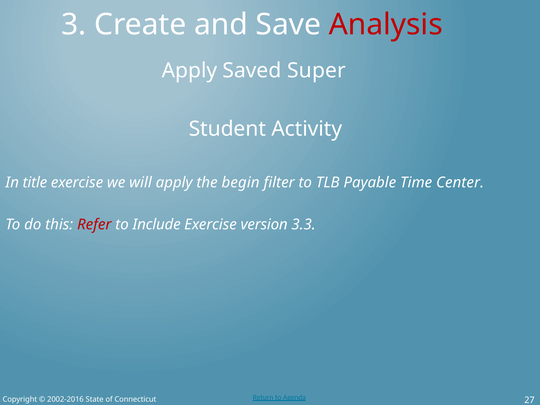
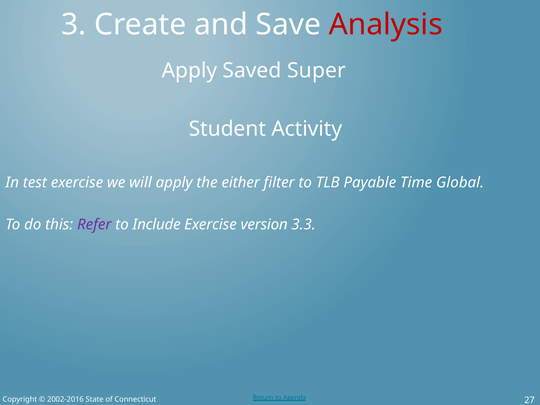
title: title -> test
begin: begin -> either
Center: Center -> Global
Refer colour: red -> purple
